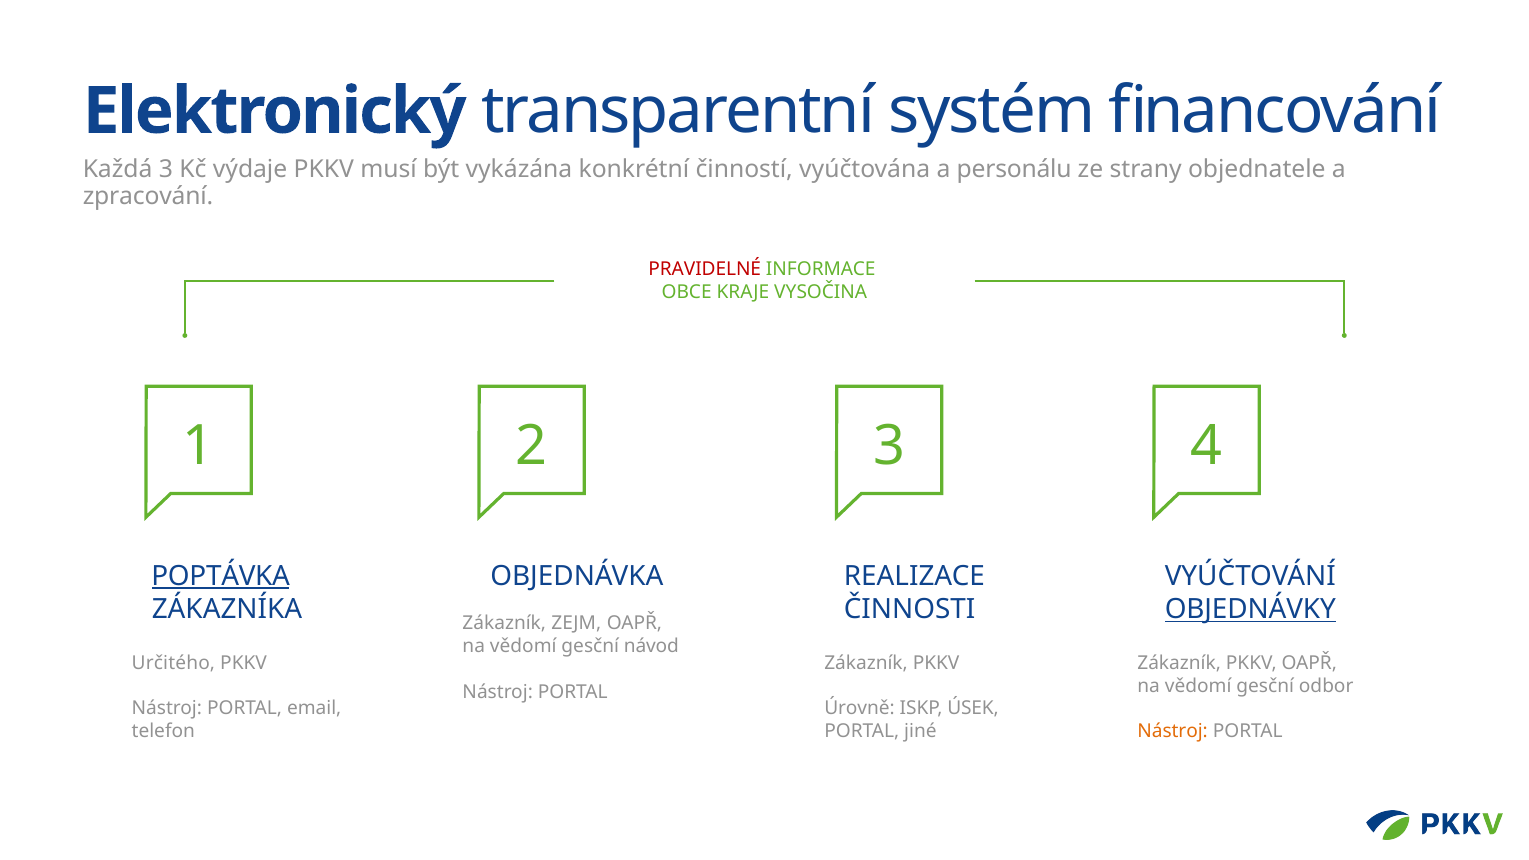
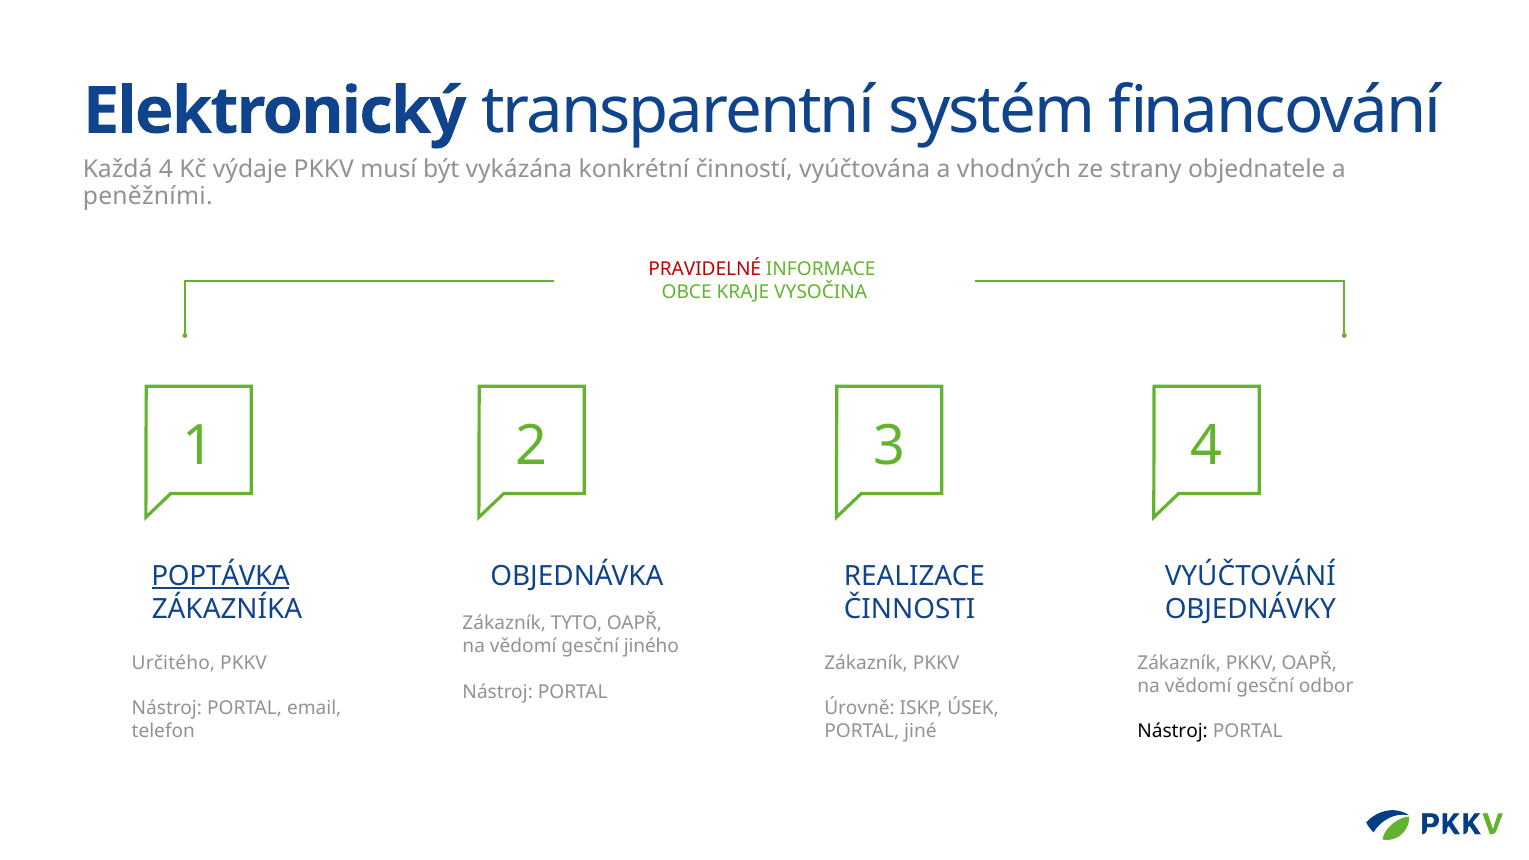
Každá 3: 3 -> 4
personálu: personálu -> vhodných
zpracování: zpracování -> peněžními
OBJEDNÁVKY underline: present -> none
ZEJM: ZEJM -> TYTO
návod: návod -> jiného
Nástroj at (1173, 732) colour: orange -> black
